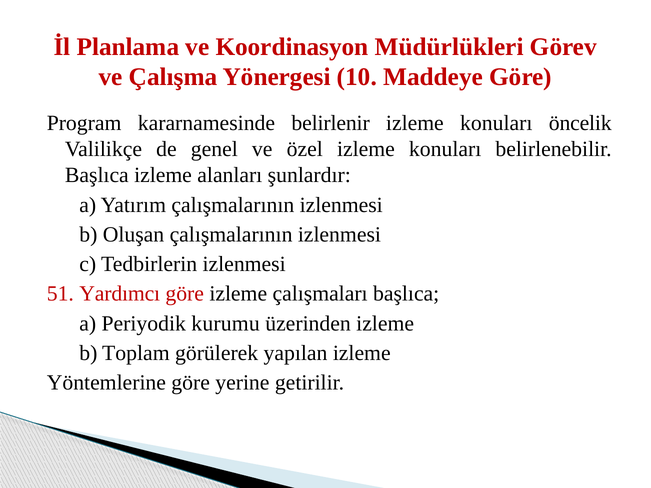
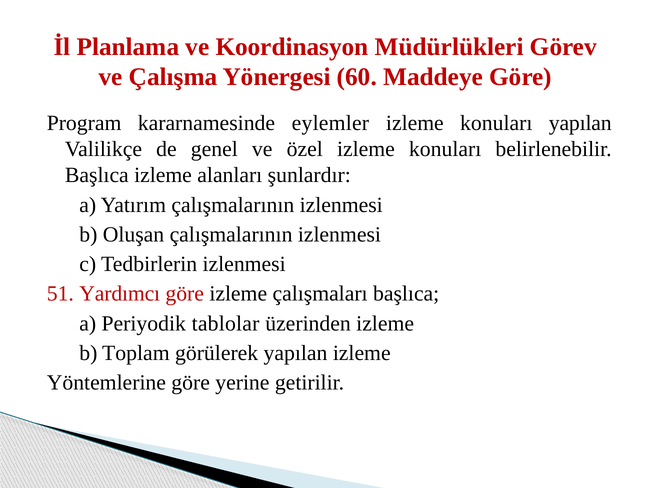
10: 10 -> 60
belirlenir: belirlenir -> eylemler
konuları öncelik: öncelik -> yapılan
kurumu: kurumu -> tablolar
